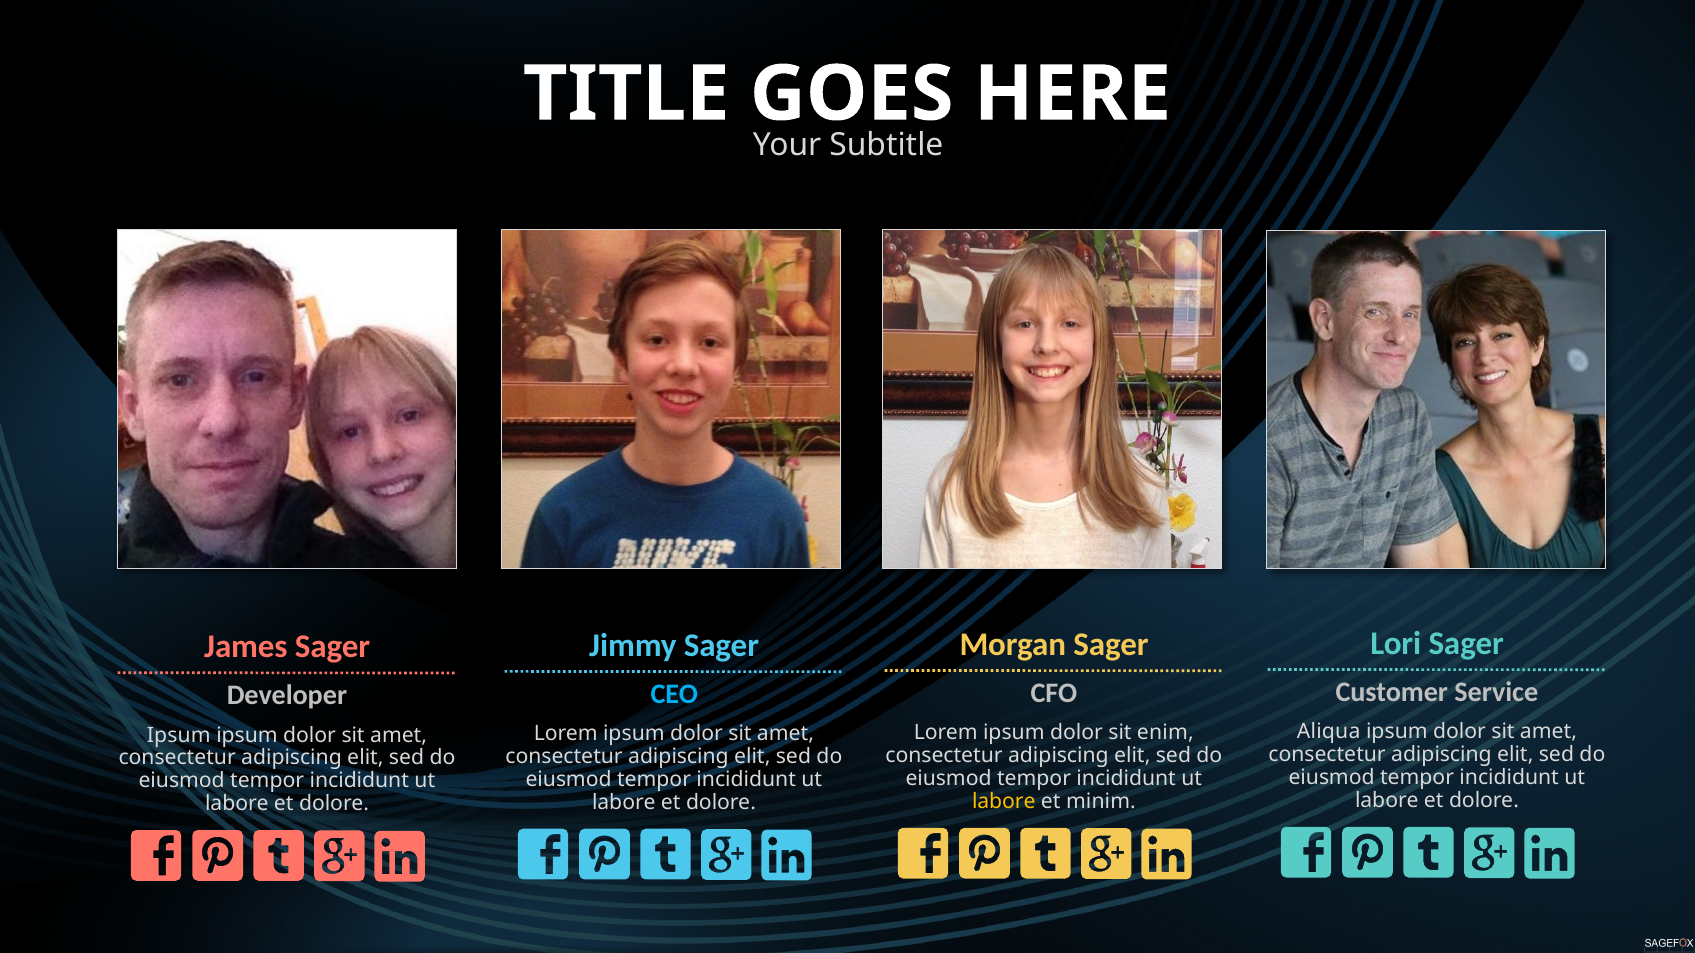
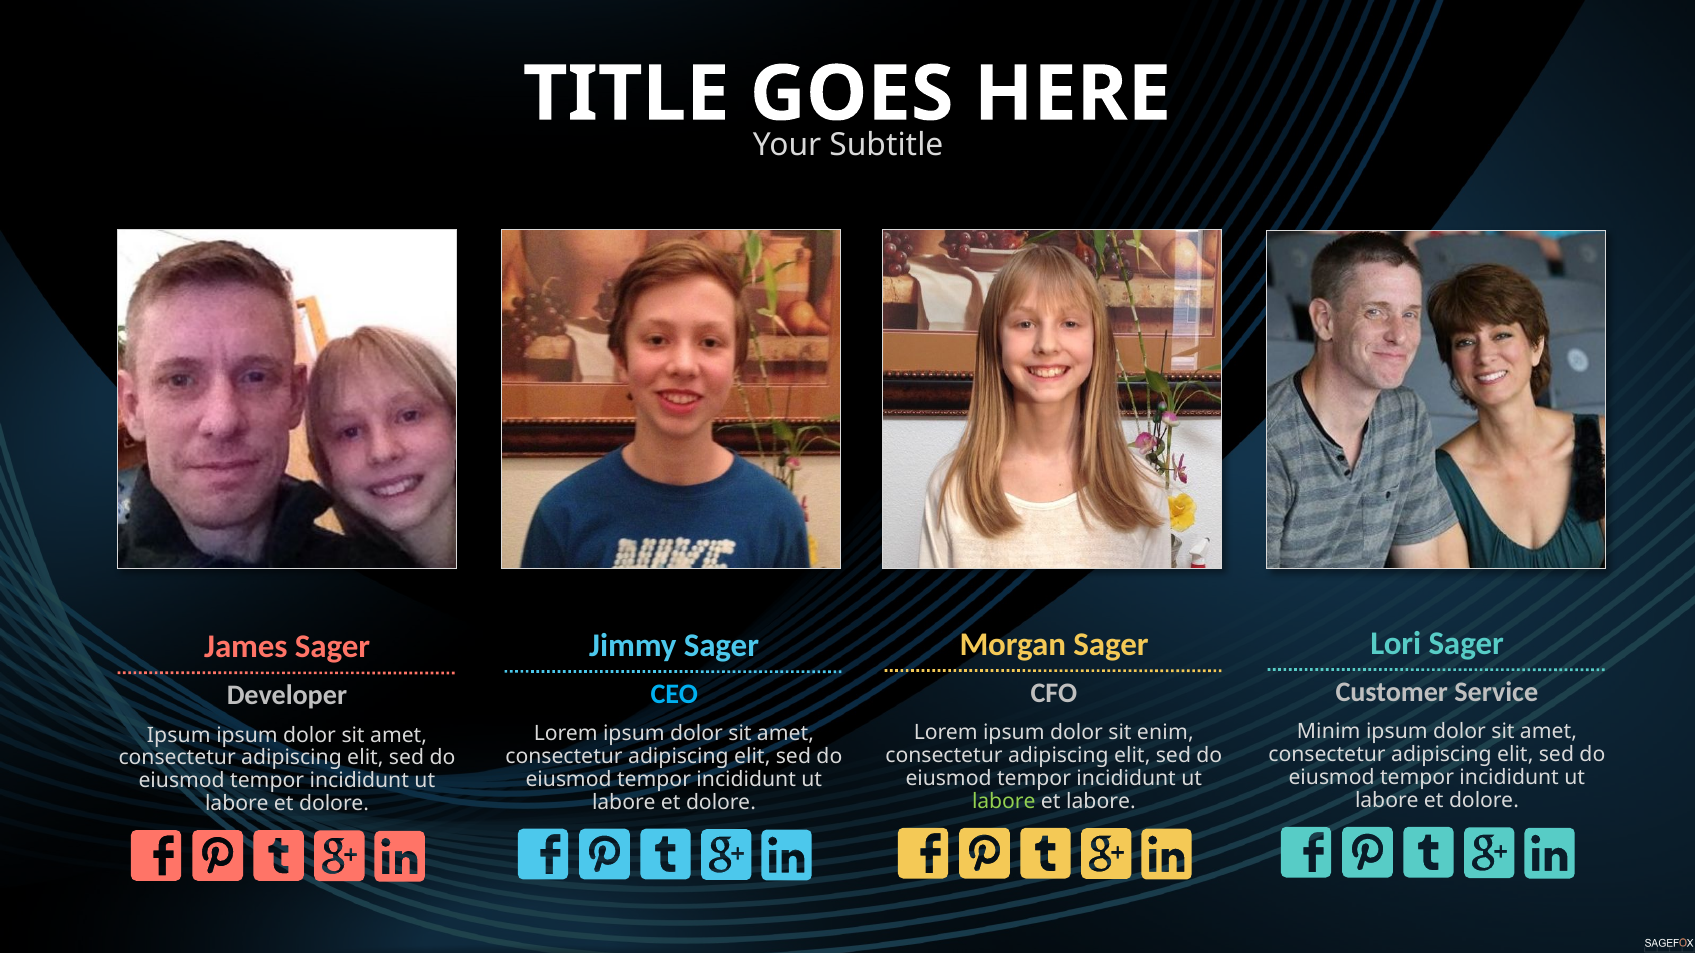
Aliqua: Aliqua -> Minim
labore at (1004, 802) colour: yellow -> light green
et minim: minim -> labore
